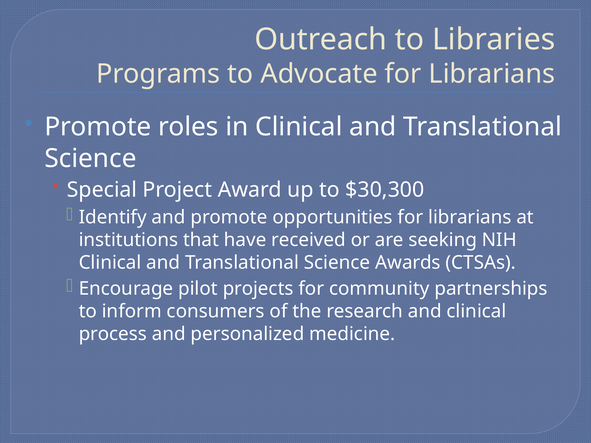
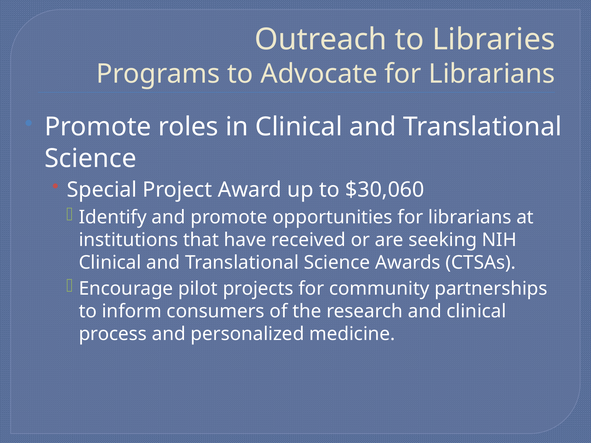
$30,300: $30,300 -> $30,060
